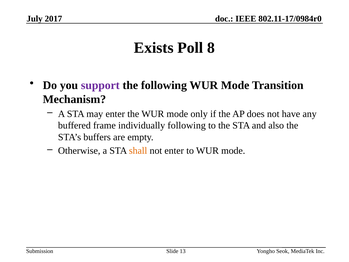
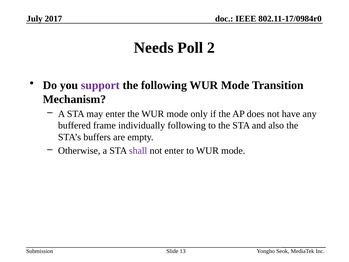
Exists: Exists -> Needs
8: 8 -> 2
shall colour: orange -> purple
